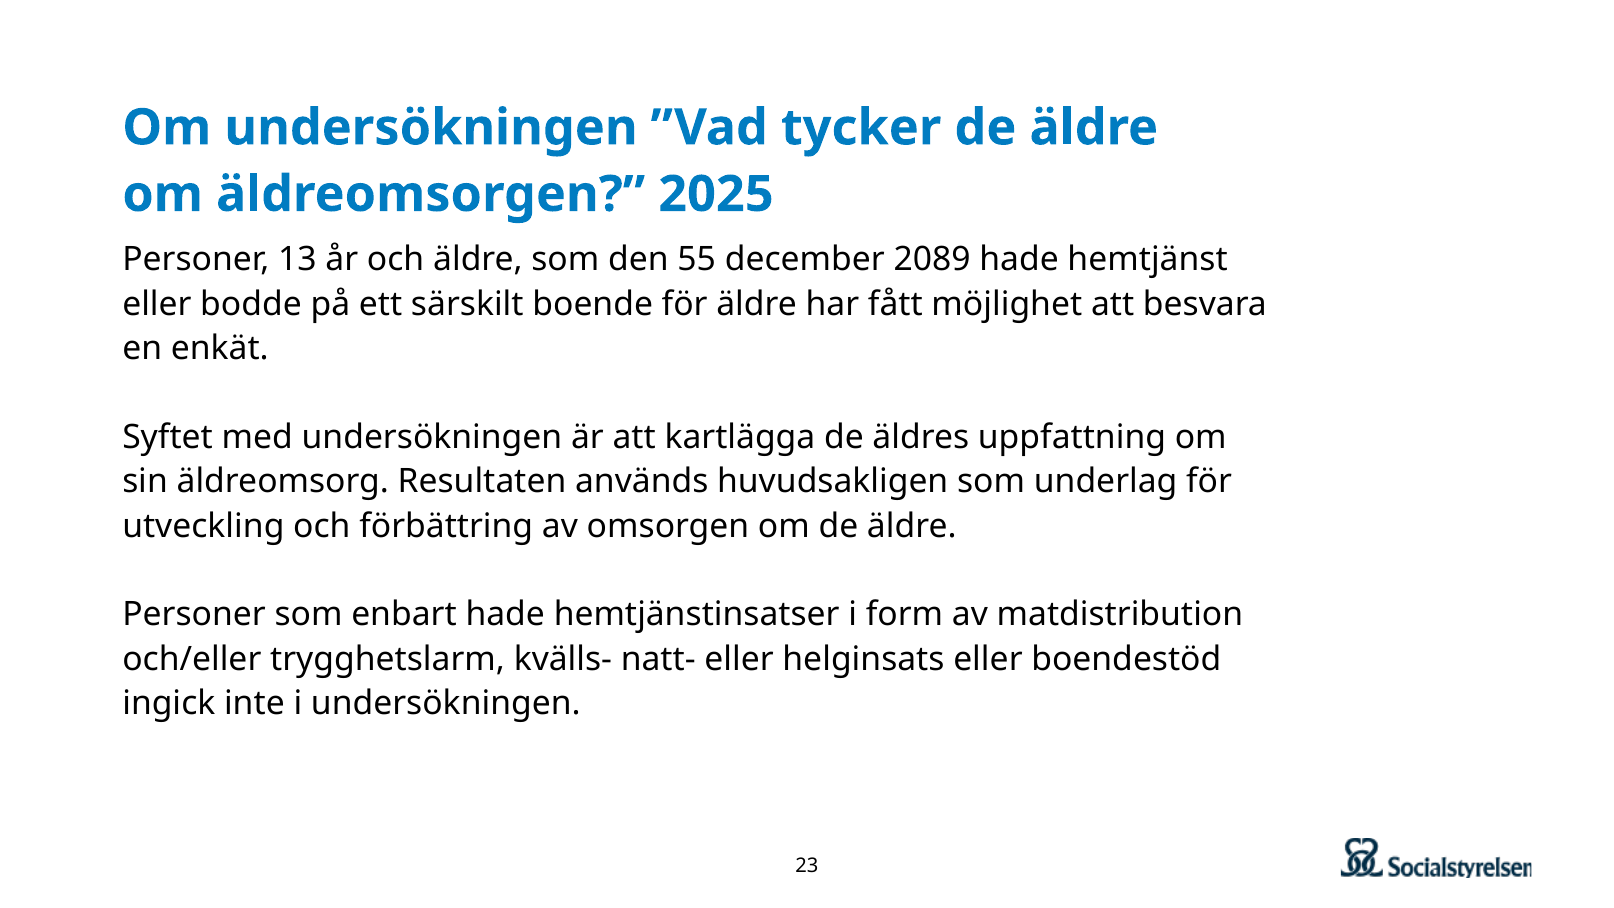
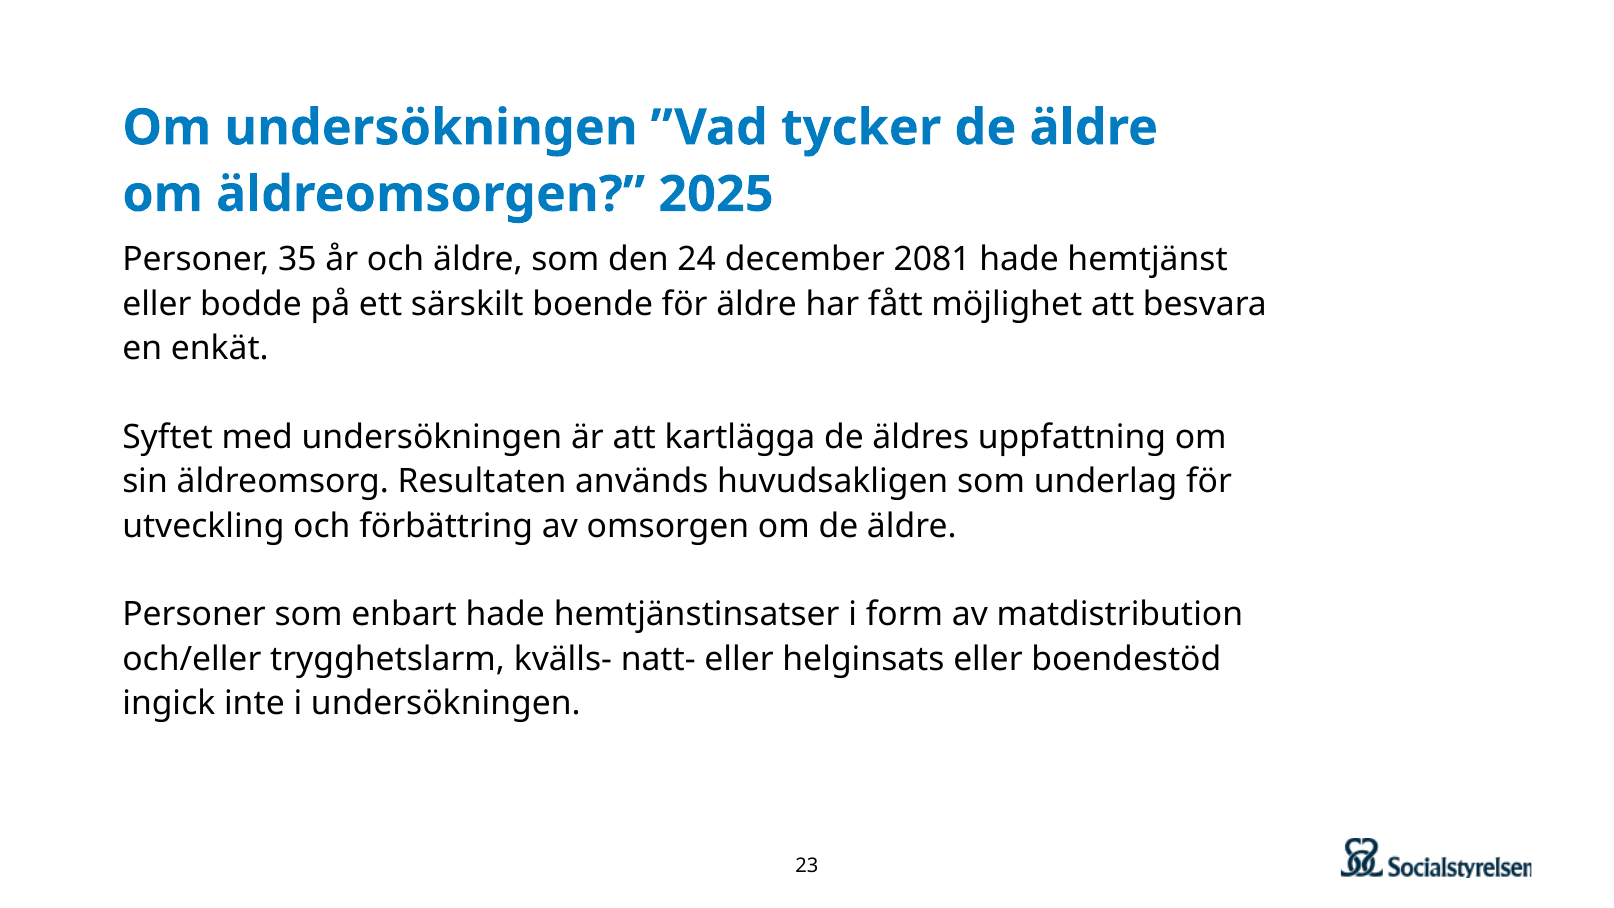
13: 13 -> 35
55: 55 -> 24
2089: 2089 -> 2081
